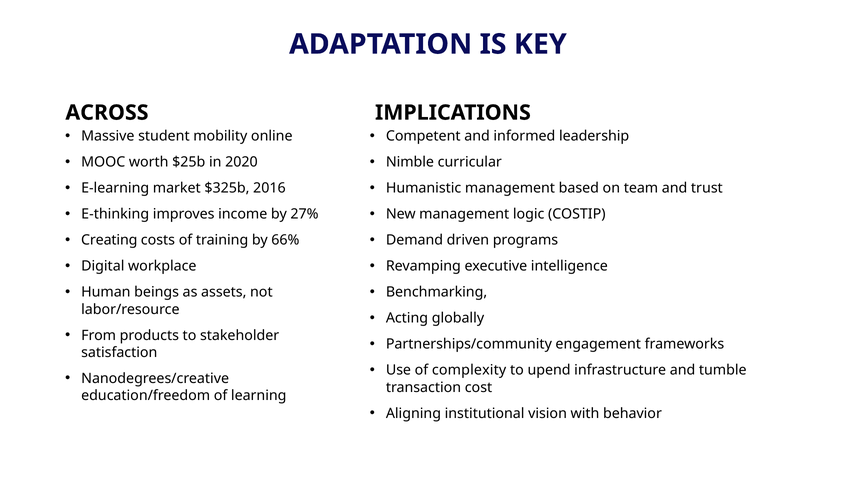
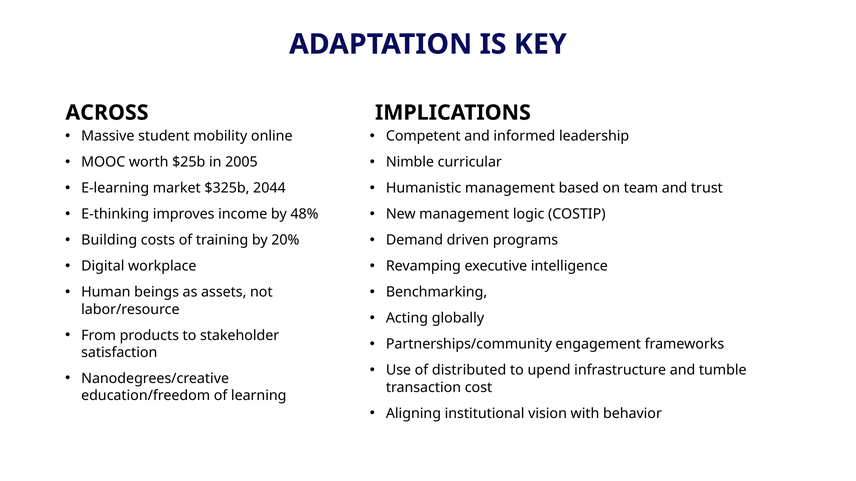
2020: 2020 -> 2005
2016: 2016 -> 2044
27%: 27% -> 48%
Creating: Creating -> Building
66%: 66% -> 20%
complexity: complexity -> distributed
